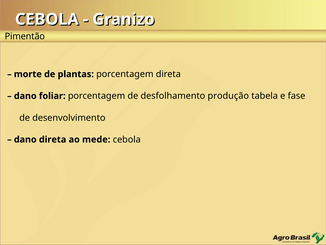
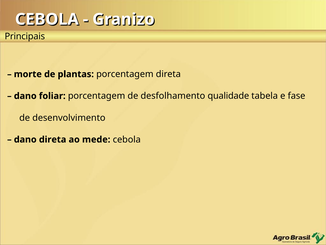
Pimentão: Pimentão -> Principais
produção: produção -> qualidade
